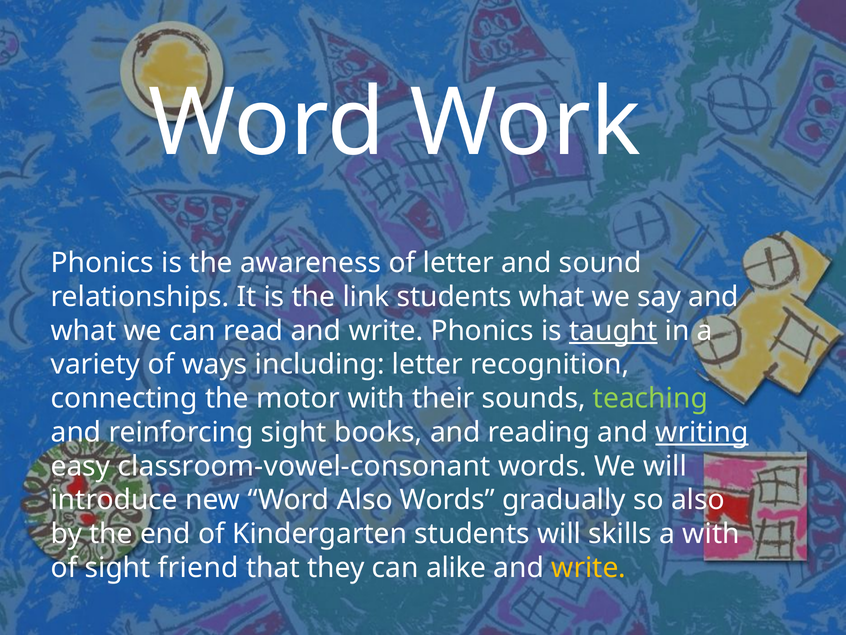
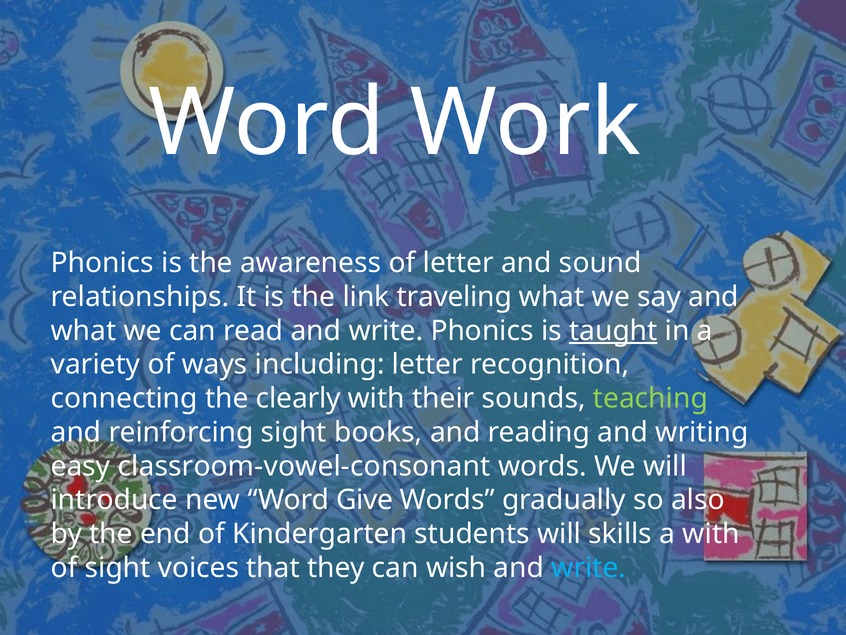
link students: students -> traveling
motor: motor -> clearly
writing underline: present -> none
Word Also: Also -> Give
friend: friend -> voices
alike: alike -> wish
write at (589, 567) colour: yellow -> light blue
